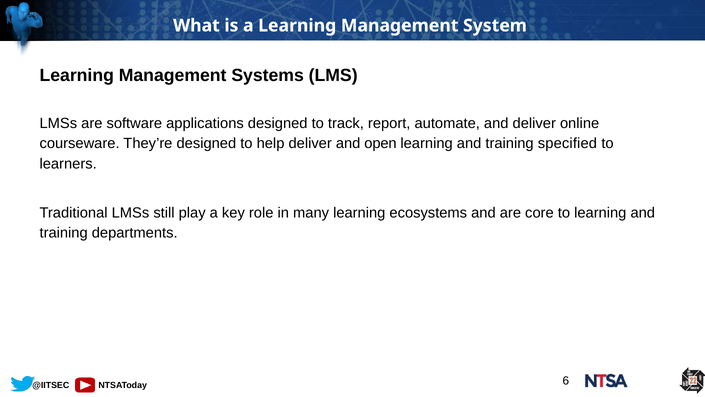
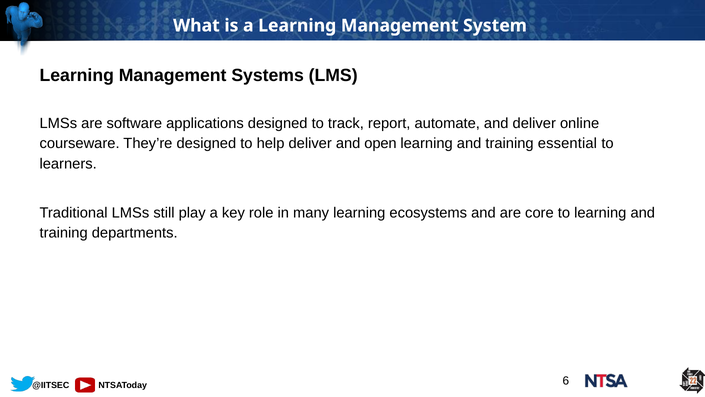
specified: specified -> essential
